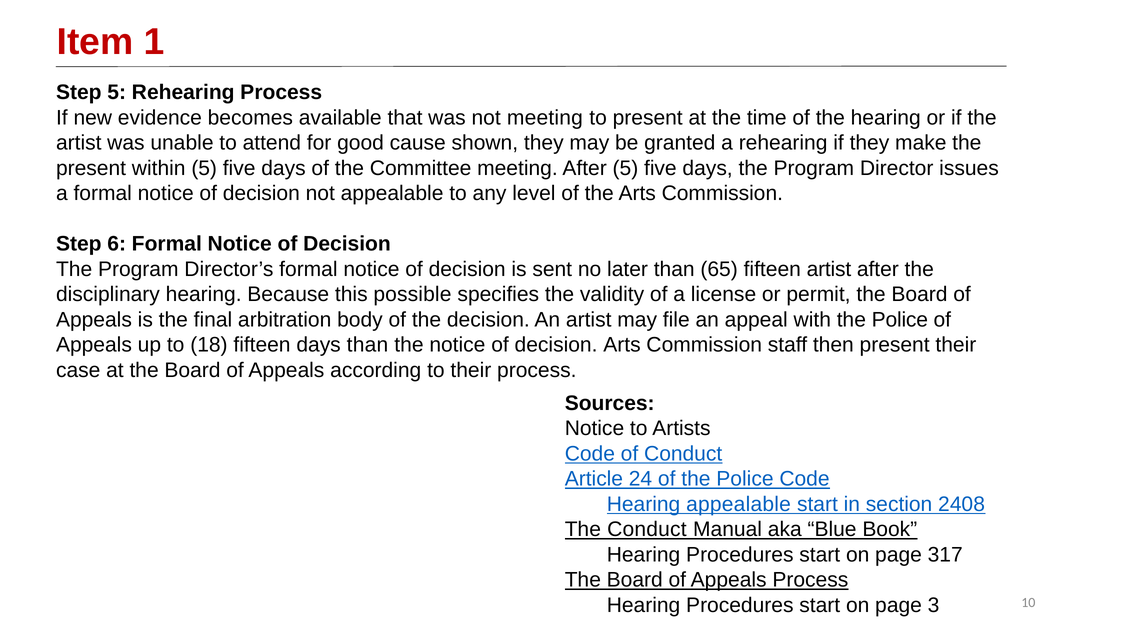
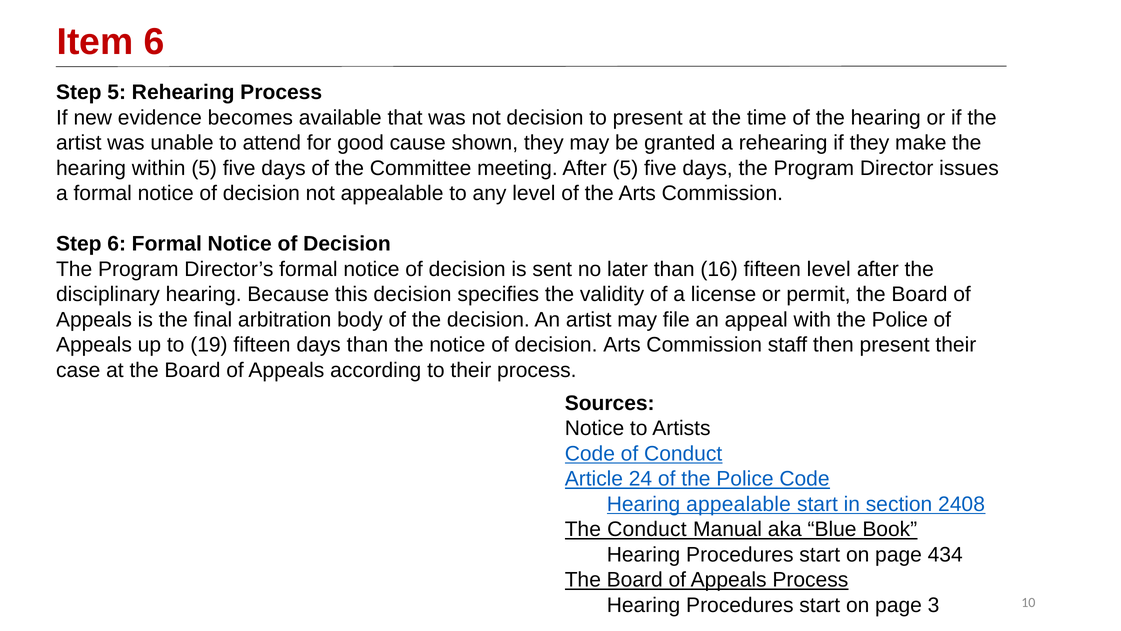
Item 1: 1 -> 6
not meeting: meeting -> decision
present at (91, 168): present -> hearing
65: 65 -> 16
fifteen artist: artist -> level
this possible: possible -> decision
18: 18 -> 19
317: 317 -> 434
